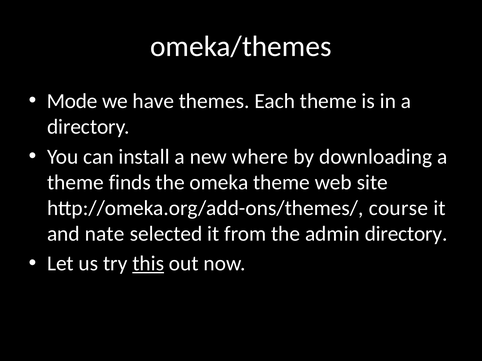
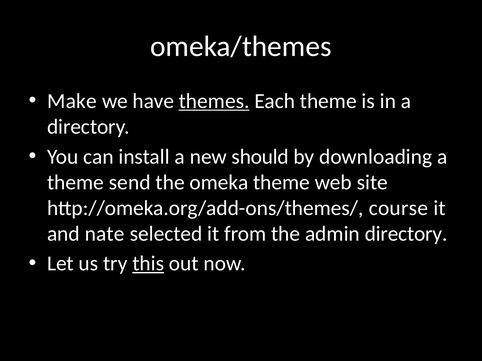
Mode: Mode -> Make
themes underline: none -> present
where: where -> should
finds: finds -> send
